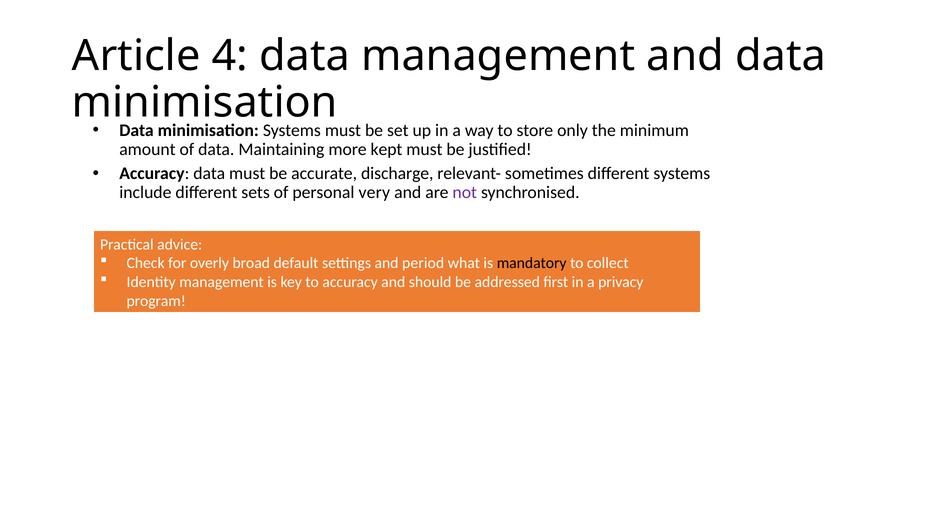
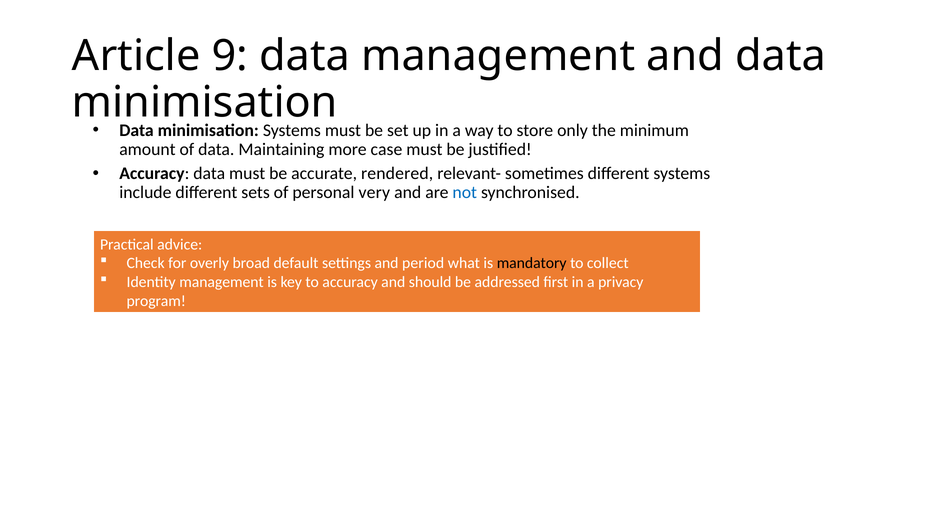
4: 4 -> 9
kept: kept -> case
discharge: discharge -> rendered
not colour: purple -> blue
